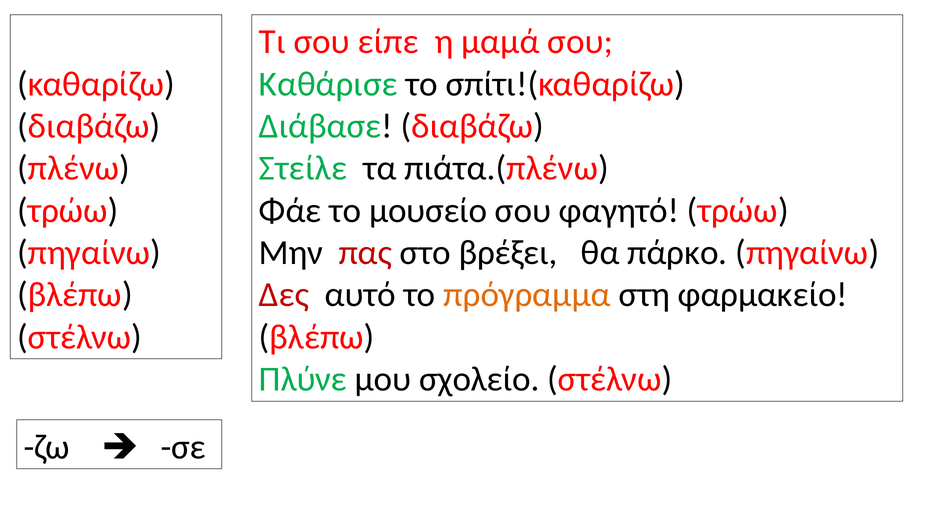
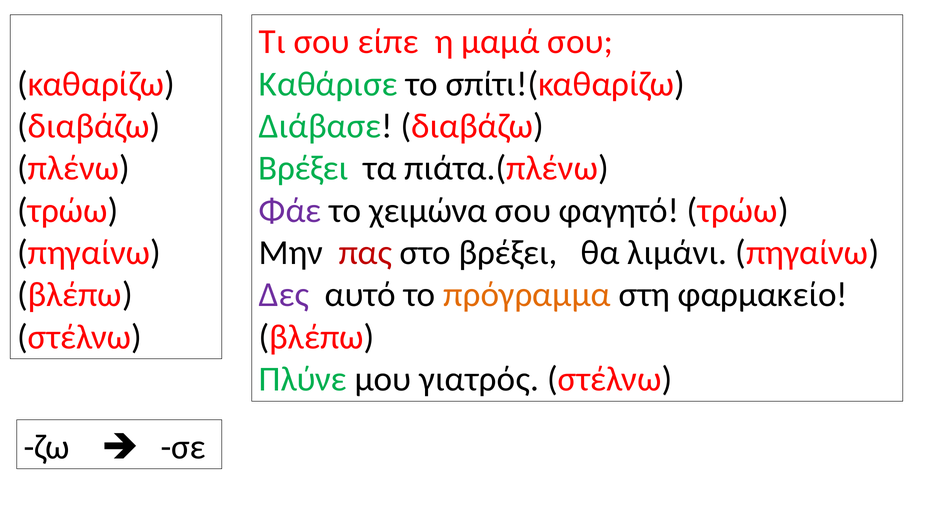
Στείλε at (303, 168): Στείλε -> Βρέξει
Φάε colour: black -> purple
μουσείο: μουσείο -> χειμώνα
πάρκο: πάρκο -> λιμάνι
Δες colour: red -> purple
σχολείο: σχολείο -> γιατρός
